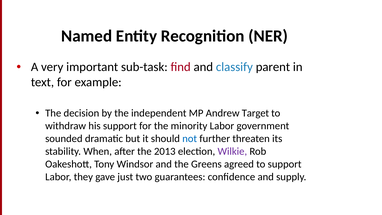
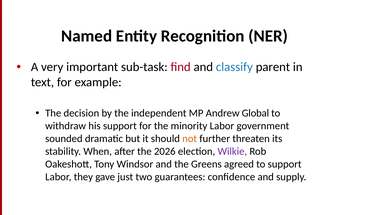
Target: Target -> Global
not colour: blue -> orange
2013: 2013 -> 2026
